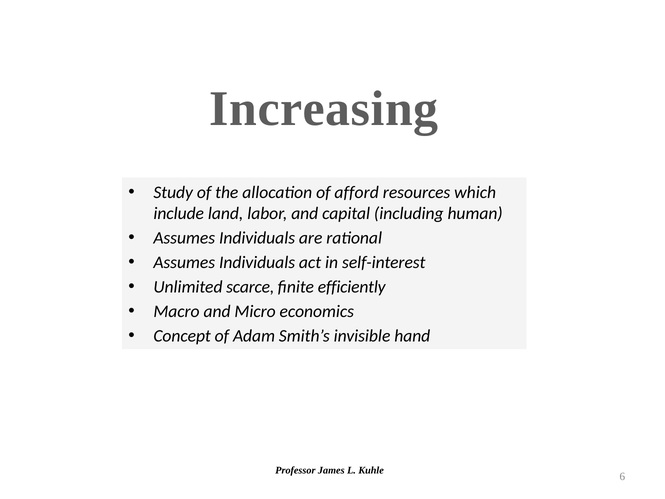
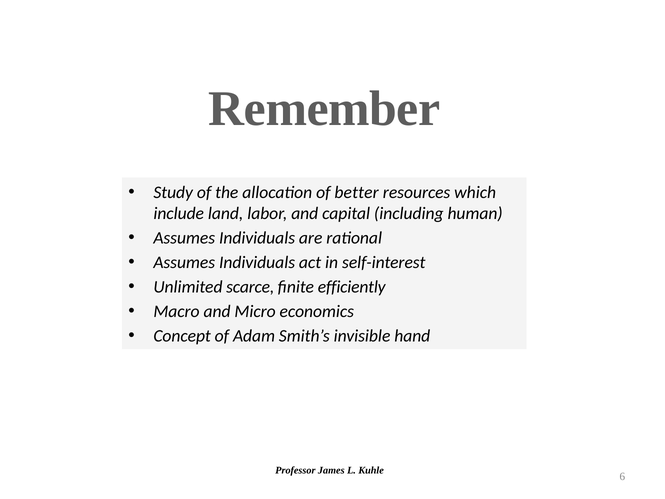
Increasing: Increasing -> Remember
afford: afford -> better
